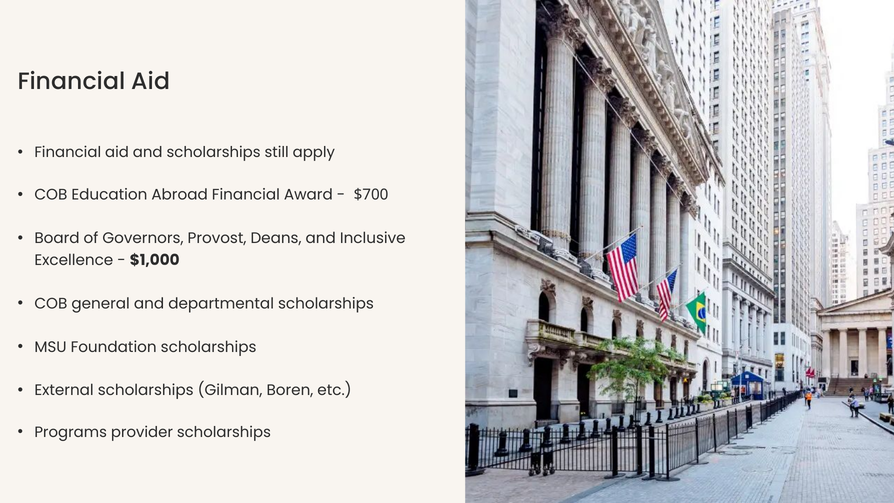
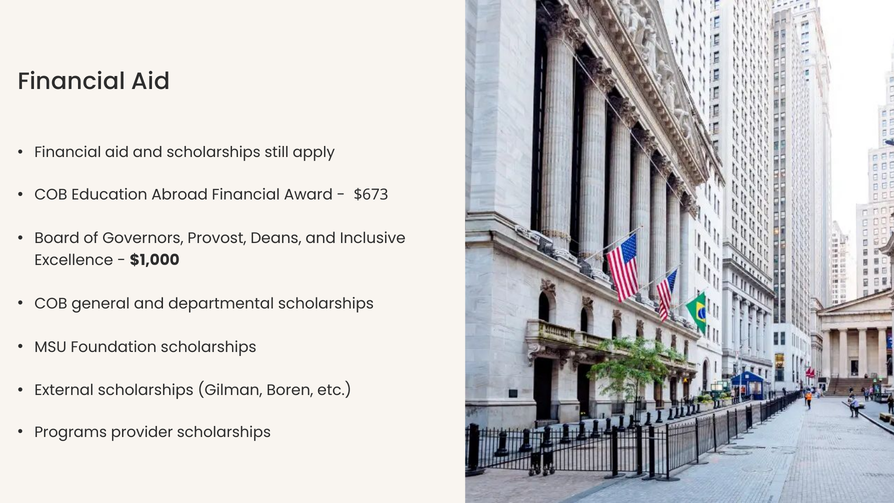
$700: $700 -> $673
